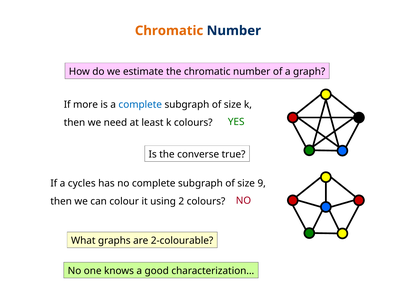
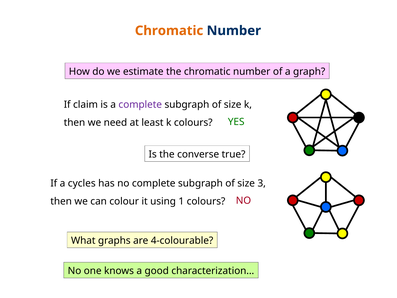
more: more -> claim
complete at (140, 105) colour: blue -> purple
9: 9 -> 3
2: 2 -> 1
2-colourable: 2-colourable -> 4-colourable
